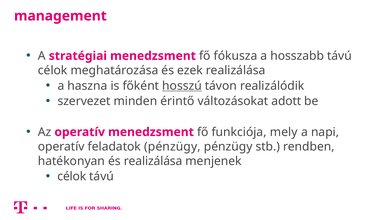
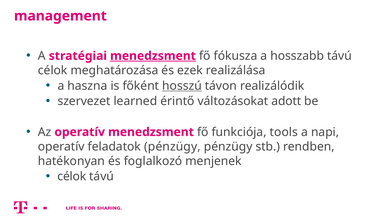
menedzsment at (153, 56) underline: none -> present
minden: minden -> learned
mely: mely -> tools
és realizálása: realizálása -> foglalkozó
